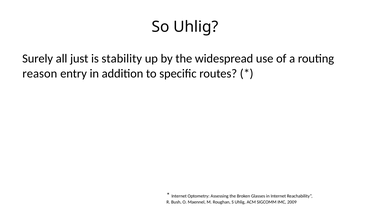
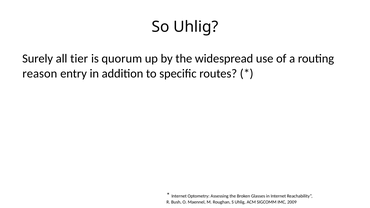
just: just -> tier
stability: stability -> quorum
